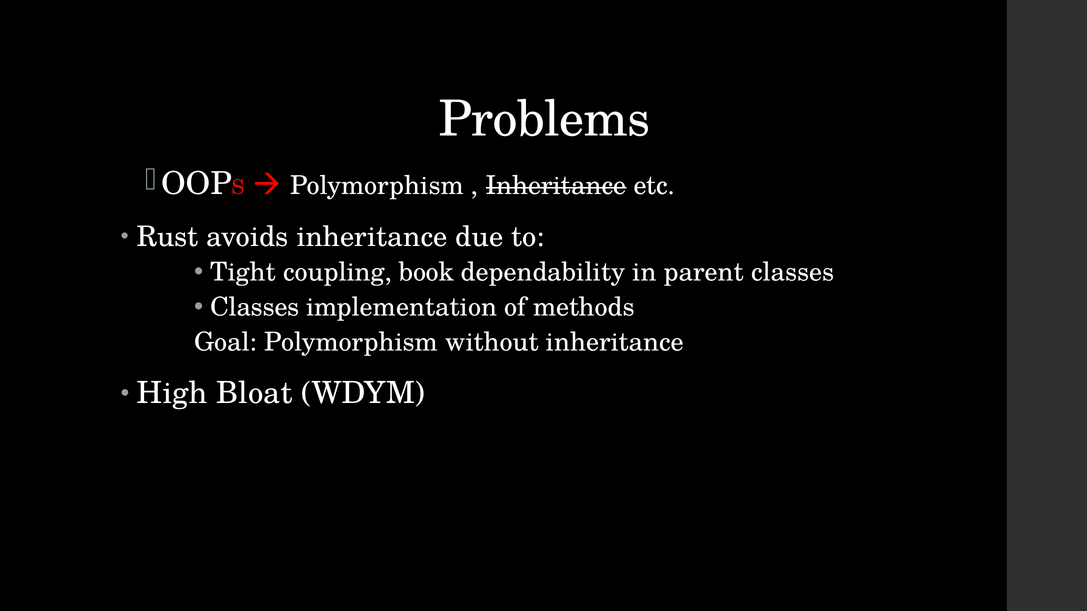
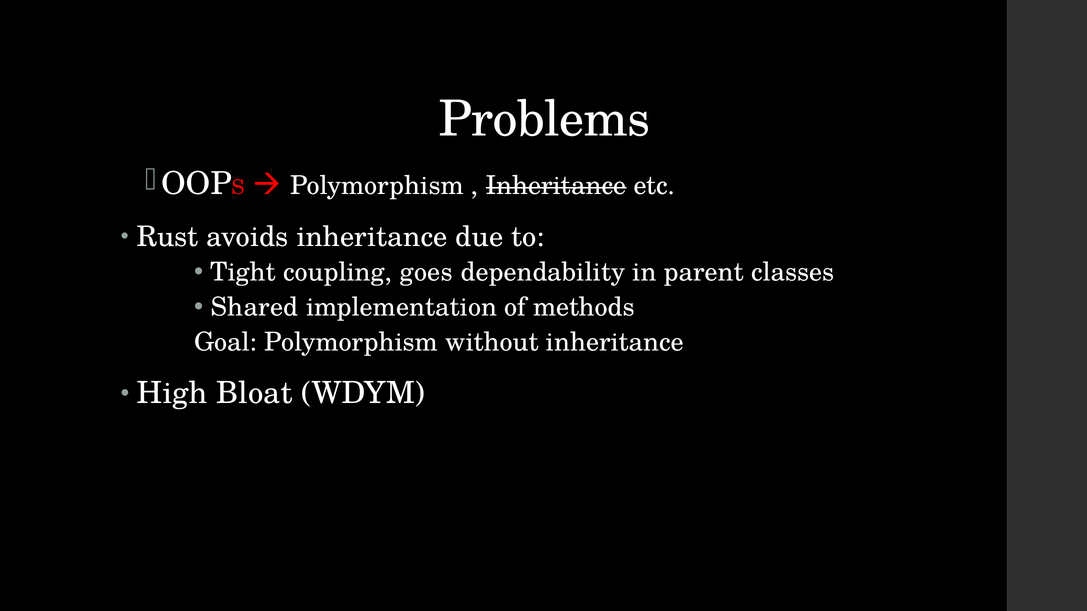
book: book -> goes
Classes at (255, 307): Classes -> Shared
